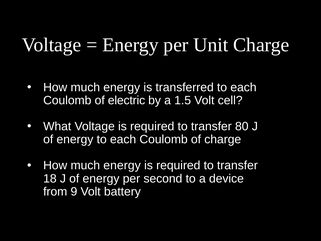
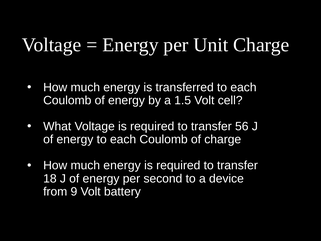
Coulomb of electric: electric -> energy
80: 80 -> 56
